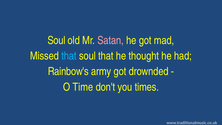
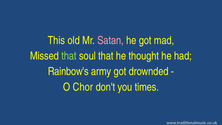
Soul at (56, 40): Soul -> This
that at (69, 56) colour: light blue -> light green
Time: Time -> Chor
